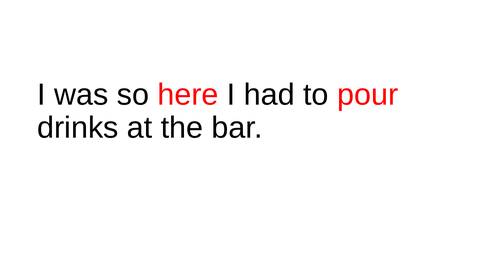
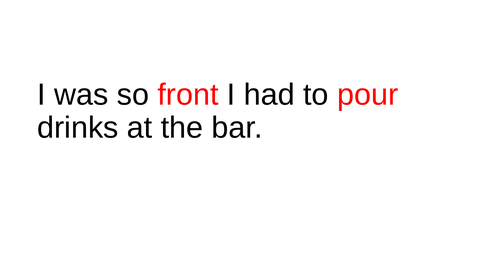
here: here -> front
